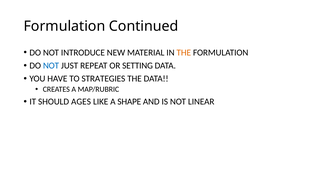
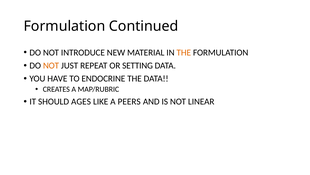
NOT at (51, 65) colour: blue -> orange
STRATEGIES: STRATEGIES -> ENDOCRINE
SHAPE: SHAPE -> PEERS
